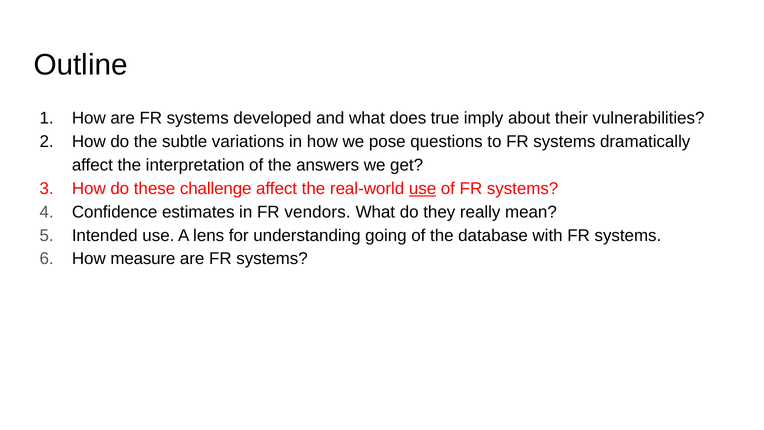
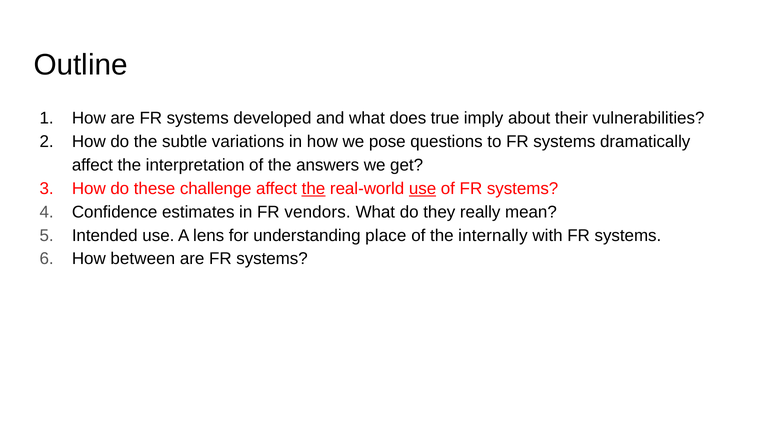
the at (314, 189) underline: none -> present
going: going -> place
database: database -> internally
measure: measure -> between
